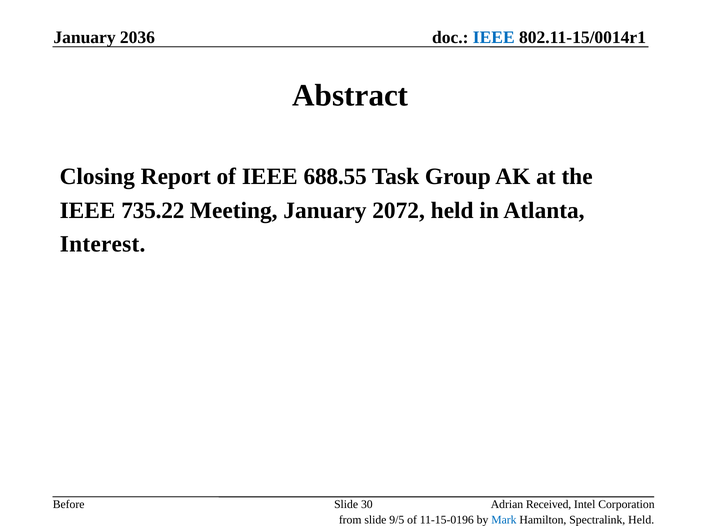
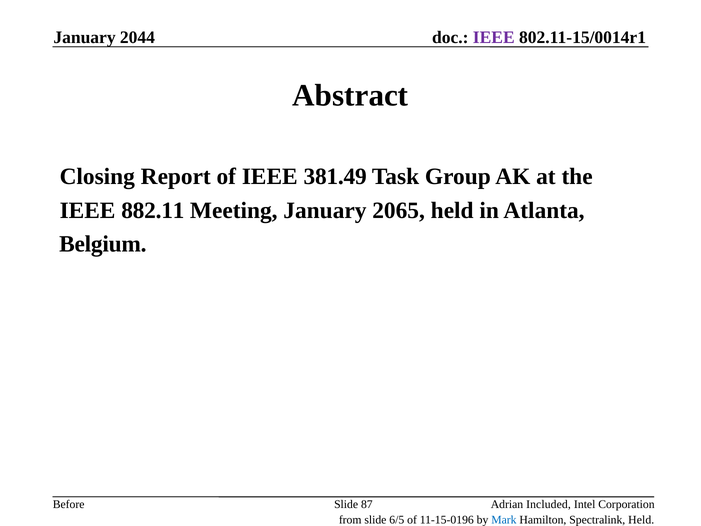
2036: 2036 -> 2044
IEEE at (494, 37) colour: blue -> purple
688.55: 688.55 -> 381.49
735.22: 735.22 -> 882.11
2072: 2072 -> 2065
Interest: Interest -> Belgium
30: 30 -> 87
Received: Received -> Included
9/5: 9/5 -> 6/5
